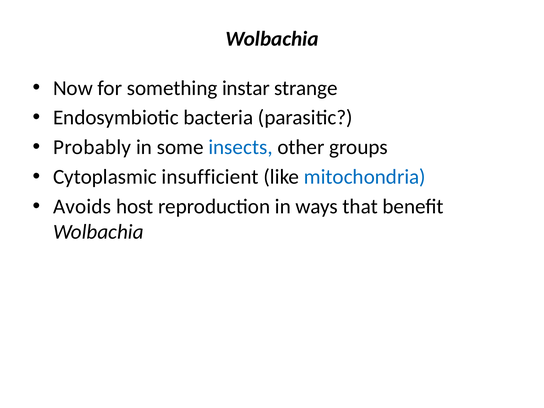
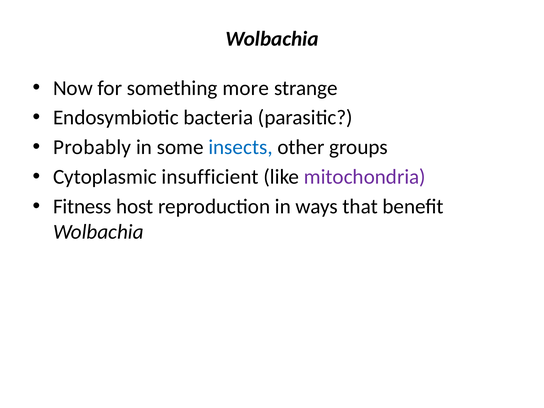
instar: instar -> more
mitochondria colour: blue -> purple
Avoids: Avoids -> Fitness
